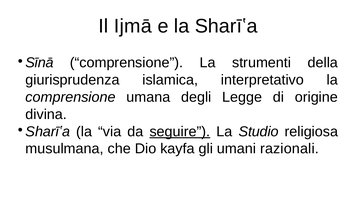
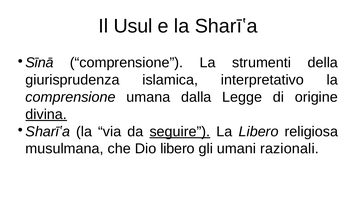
Ijmā: Ijmā -> Usul
degli: degli -> dalla
divina underline: none -> present
La Studio: Studio -> Libero
Dio kayfa: kayfa -> libero
